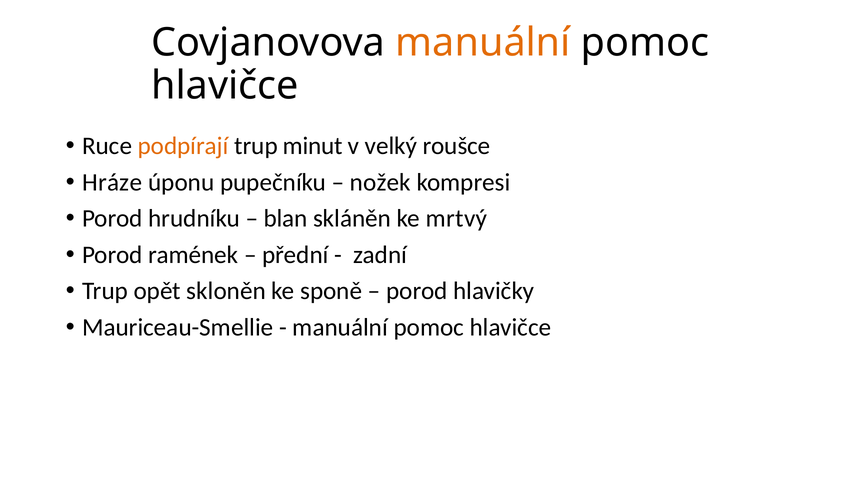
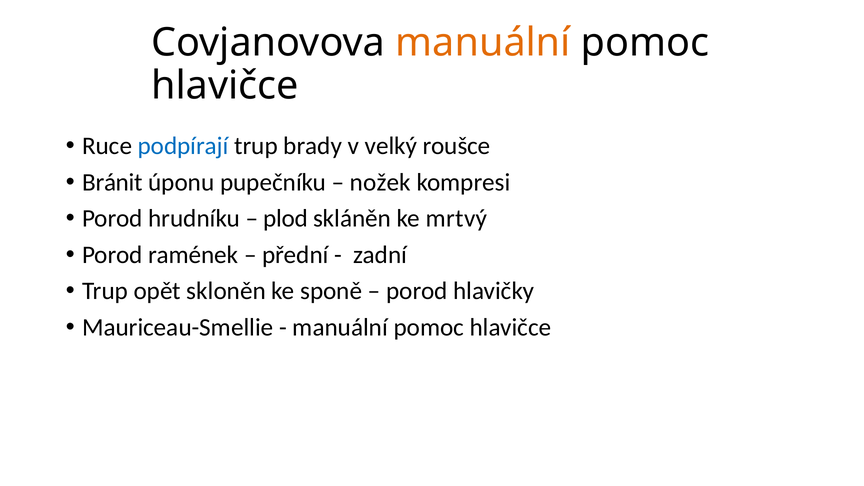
podpírají colour: orange -> blue
minut: minut -> brady
Hráze: Hráze -> Bránit
blan: blan -> plod
